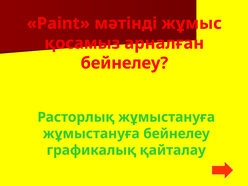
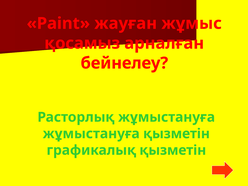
мәтінді: мәтінді -> жауған
жұмыстануға бейнелеу: бейнелеу -> қызметін
графикалық қайталау: қайталау -> қызметін
